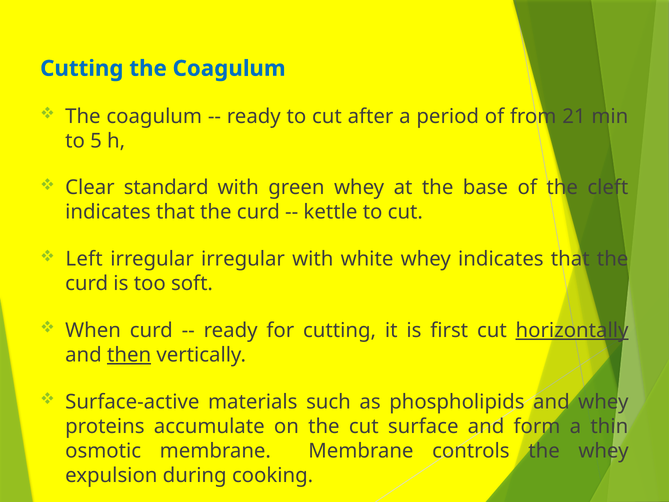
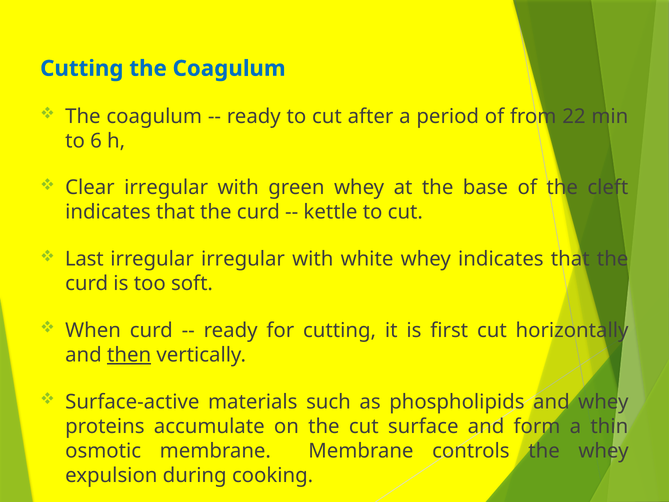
21: 21 -> 22
5: 5 -> 6
Clear standard: standard -> irregular
Left: Left -> Last
horizontally underline: present -> none
